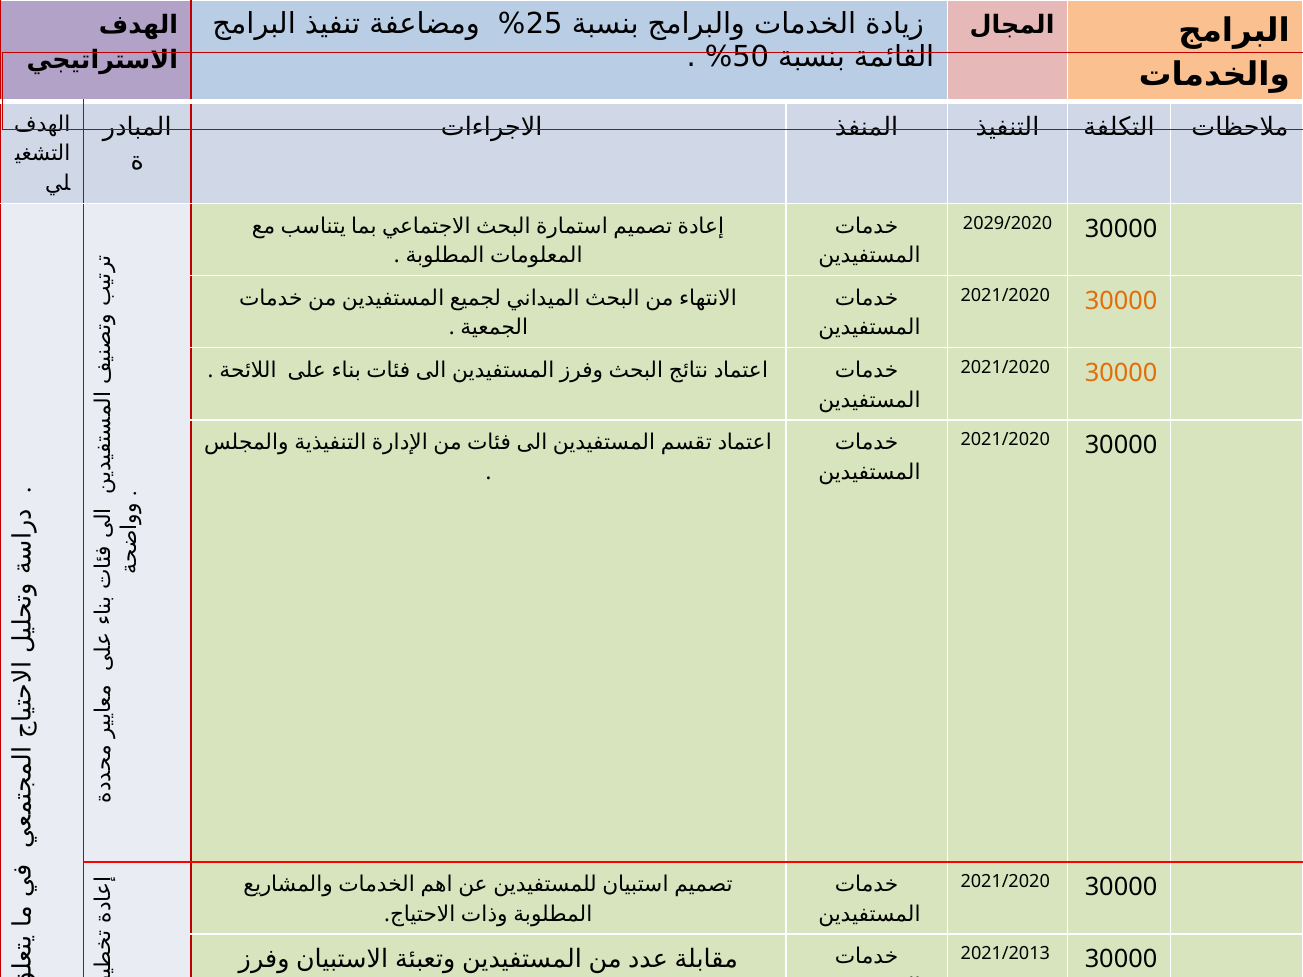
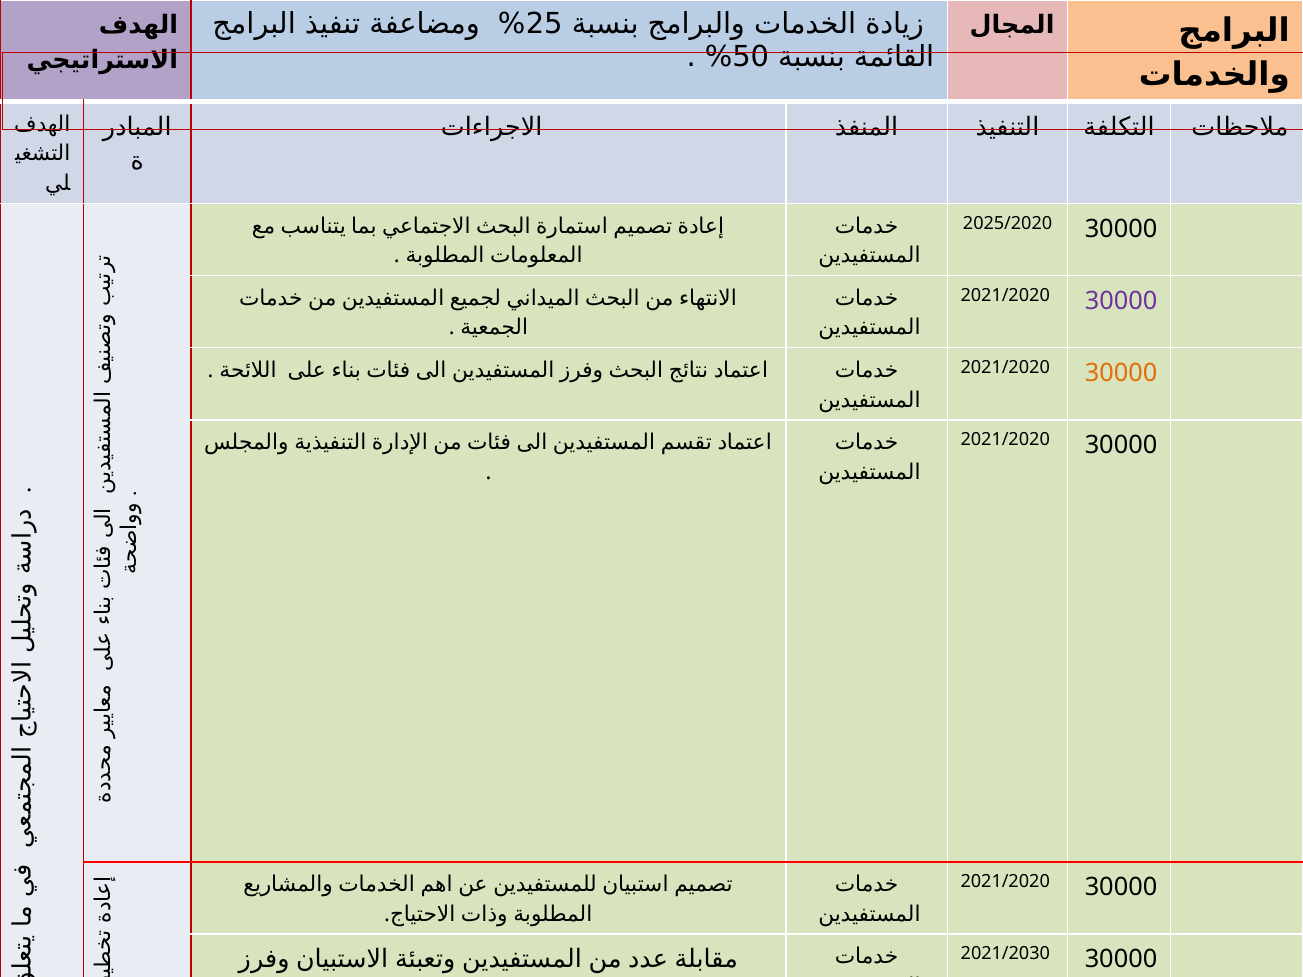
2029/2020: 2029/2020 -> 2025/2020
30000 at (1121, 301) colour: orange -> purple
2021/2013: 2021/2013 -> 2021/2030
